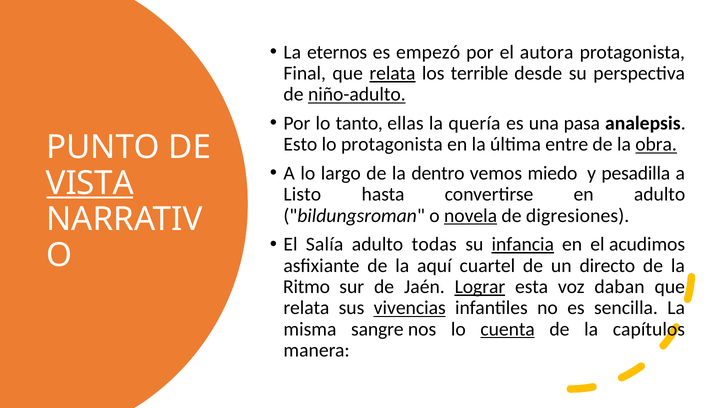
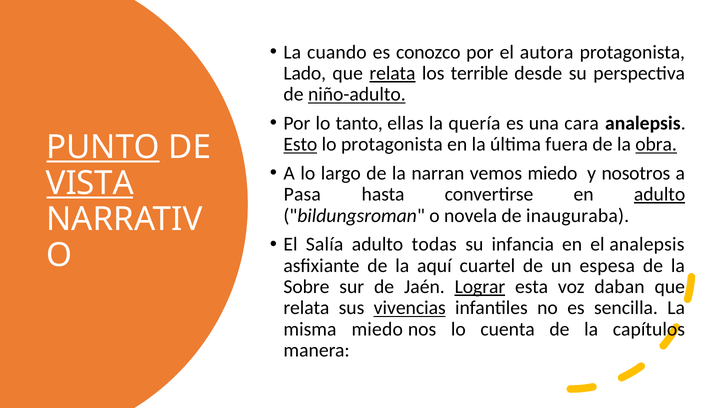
eternos: eternos -> cuando
empezó: empezó -> conozco
Final: Final -> Lado
pasa: pasa -> cara
Esto underline: none -> present
entre: entre -> fuera
PUNTO underline: none -> present
dentro: dentro -> narran
pesadilla: pesadilla -> nosotros
Listo: Listo -> Pasa
adulto at (660, 194) underline: none -> present
novela underline: present -> none
digresiones: digresiones -> inauguraba
infancia underline: present -> none
el acudimos: acudimos -> analepsis
directo: directo -> espesa
Ritmo: Ritmo -> Sobre
misma sangre: sangre -> miedo
cuenta underline: present -> none
